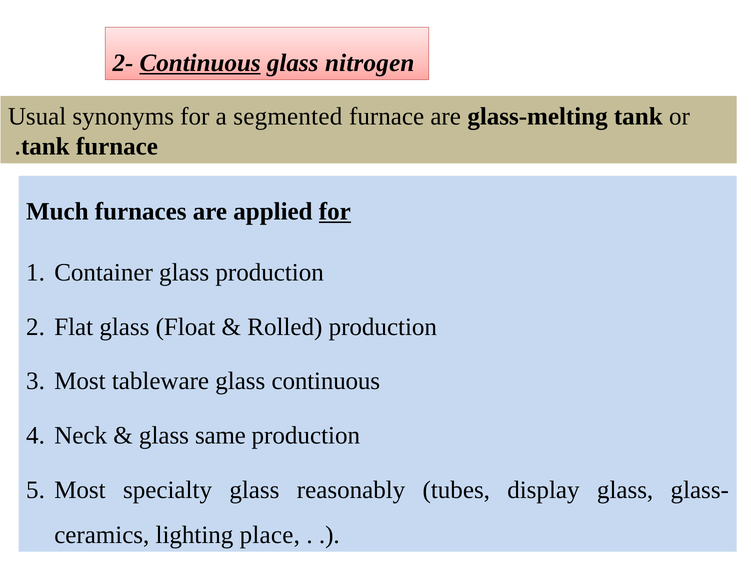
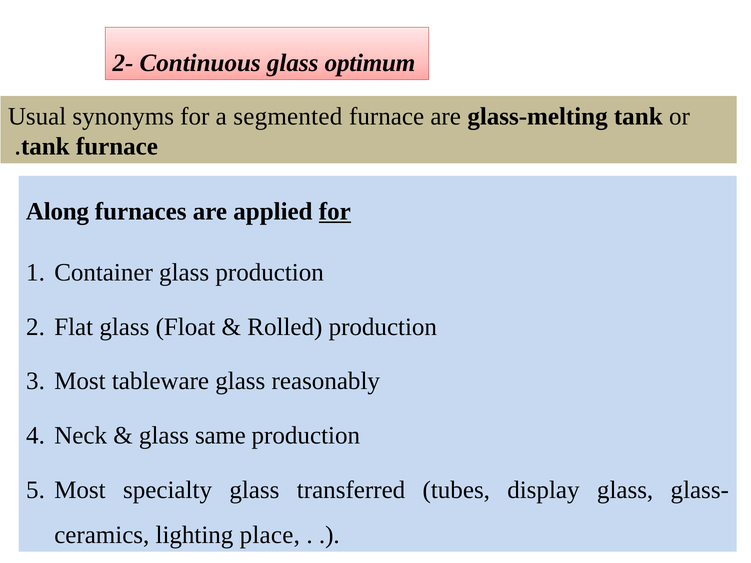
Continuous at (200, 63) underline: present -> none
nitrogen: nitrogen -> optimum
Much: Much -> Along
glass continuous: continuous -> reasonably
reasonably: reasonably -> transferred
